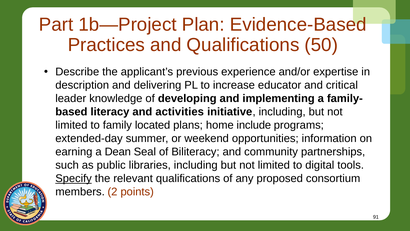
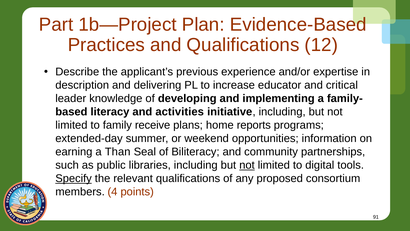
50: 50 -> 12
located: located -> receive
include: include -> reports
Dean: Dean -> Than
not at (247, 165) underline: none -> present
2: 2 -> 4
